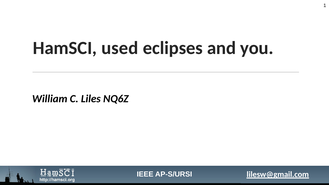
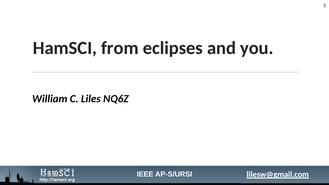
used: used -> from
